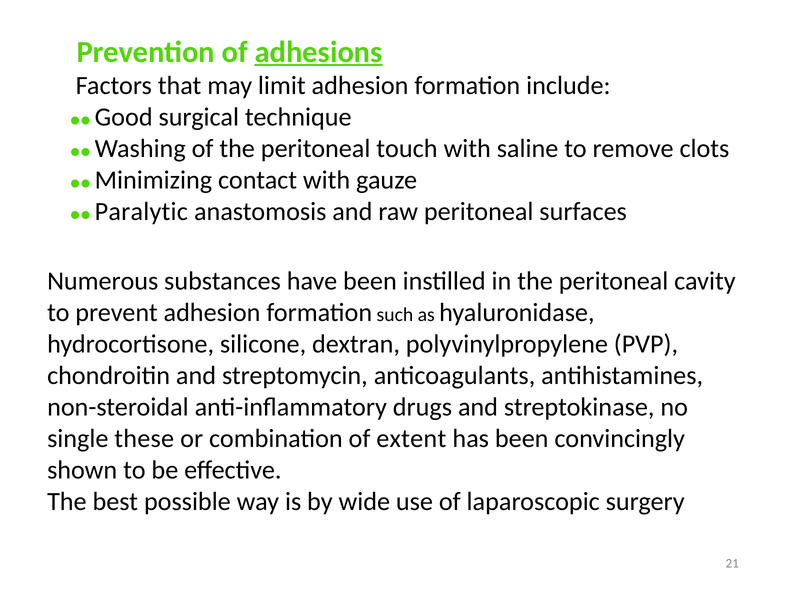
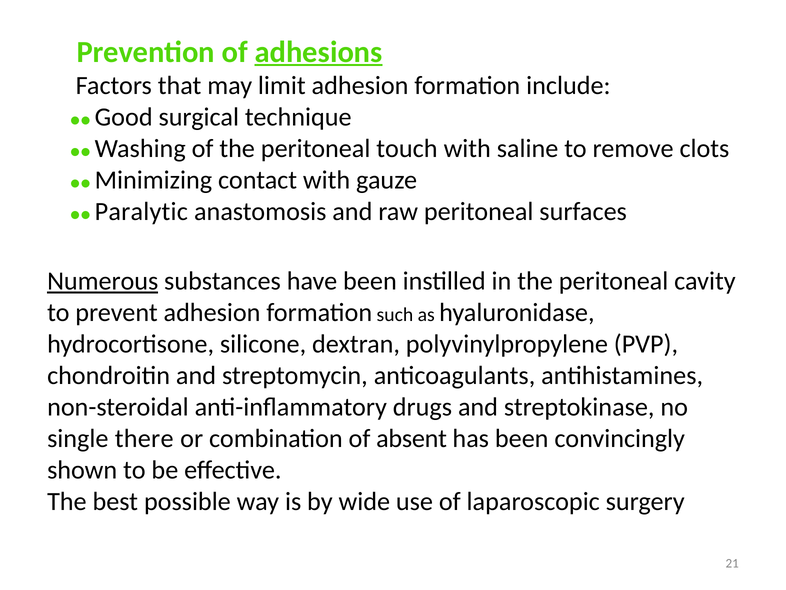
Numerous underline: none -> present
these: these -> there
extent: extent -> absent
